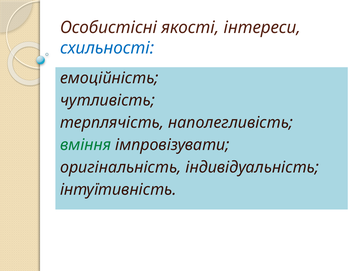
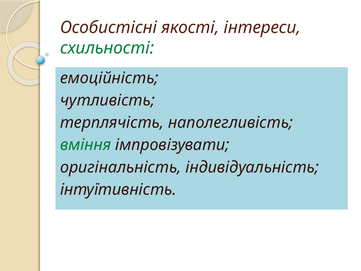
схильності colour: blue -> green
